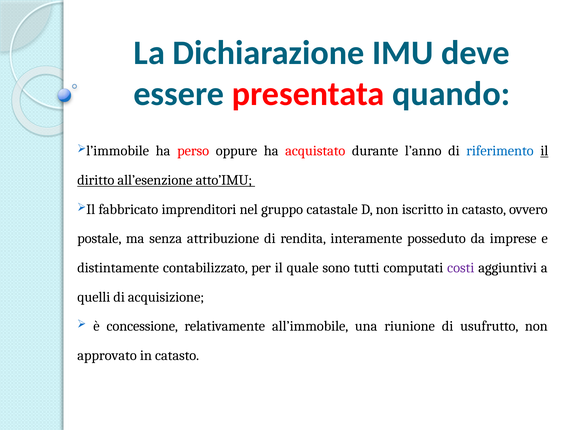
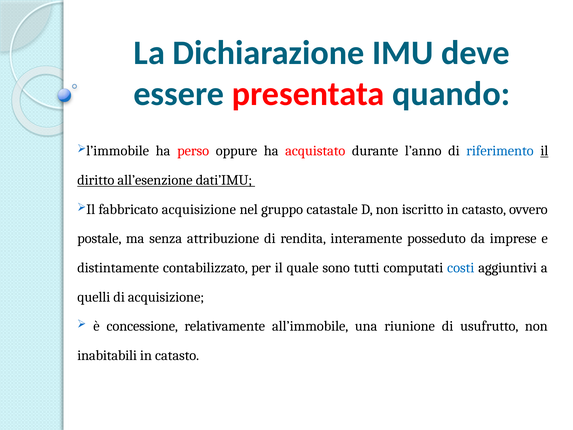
atto’IMU: atto’IMU -> dati’IMU
fabbricato imprenditori: imprenditori -> acquisizione
costi colour: purple -> blue
approvato: approvato -> inabitabili
